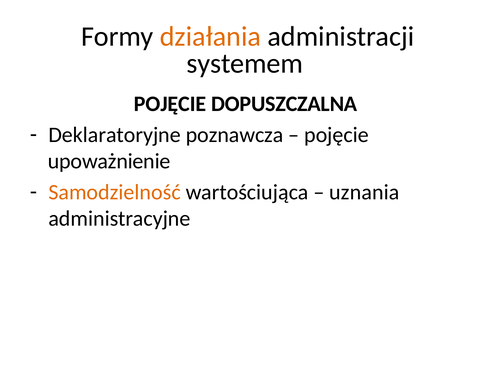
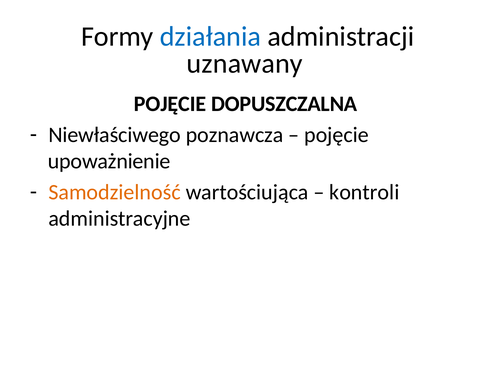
działania colour: orange -> blue
systemem: systemem -> uznawany
Deklaratoryjne: Deklaratoryjne -> Niewłaściwego
uznania: uznania -> kontroli
